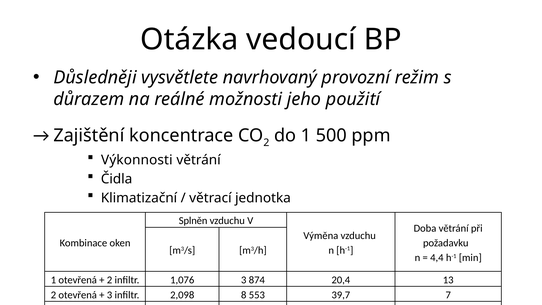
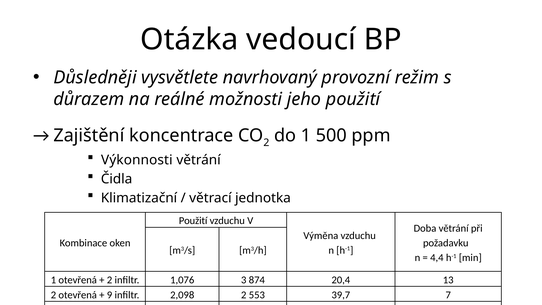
Splněn at (193, 221): Splněn -> Použití
3 at (110, 295): 3 -> 9
2,098 8: 8 -> 2
